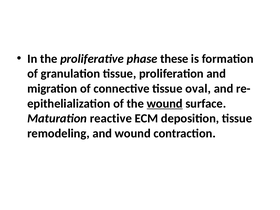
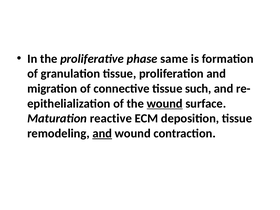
these: these -> same
oval: oval -> such
and at (102, 133) underline: none -> present
